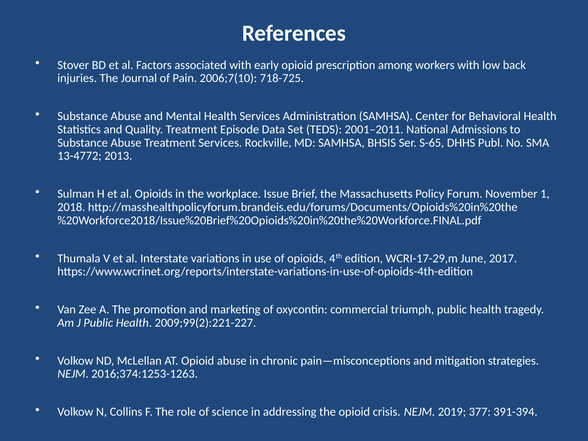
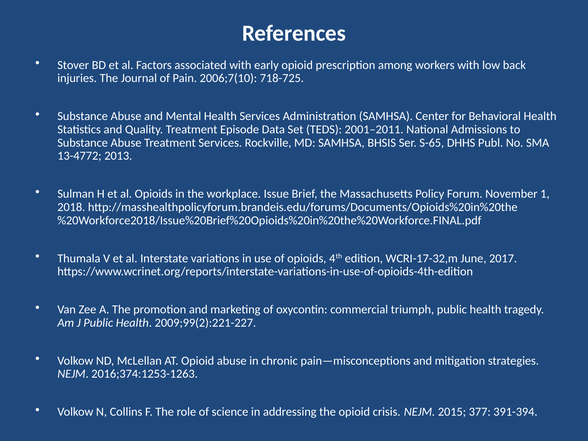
WCRI-17-29,m: WCRI-17-29,m -> WCRI-17-32,m
2019: 2019 -> 2015
